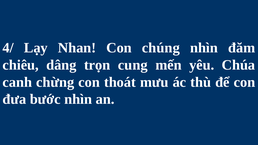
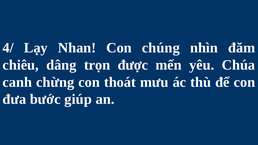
cung: cung -> được
bước nhìn: nhìn -> giúp
